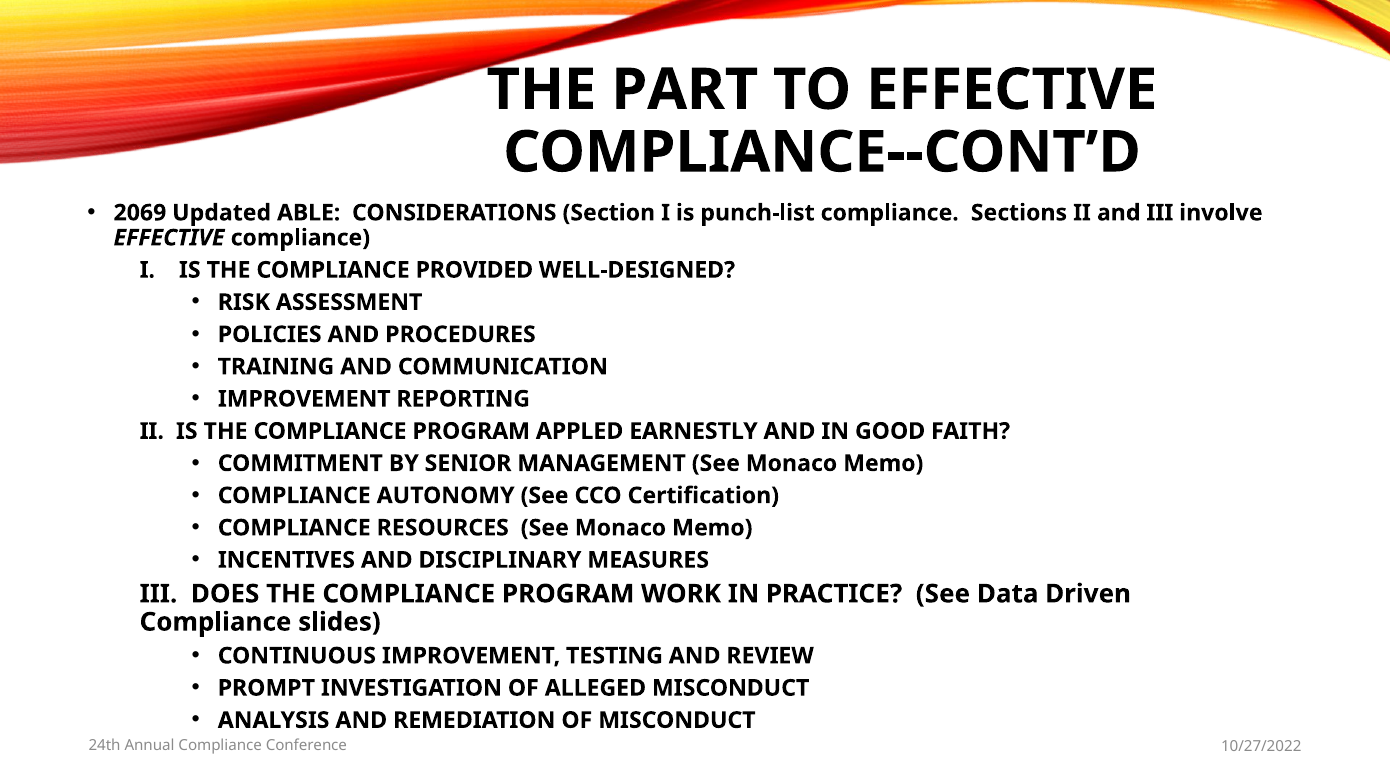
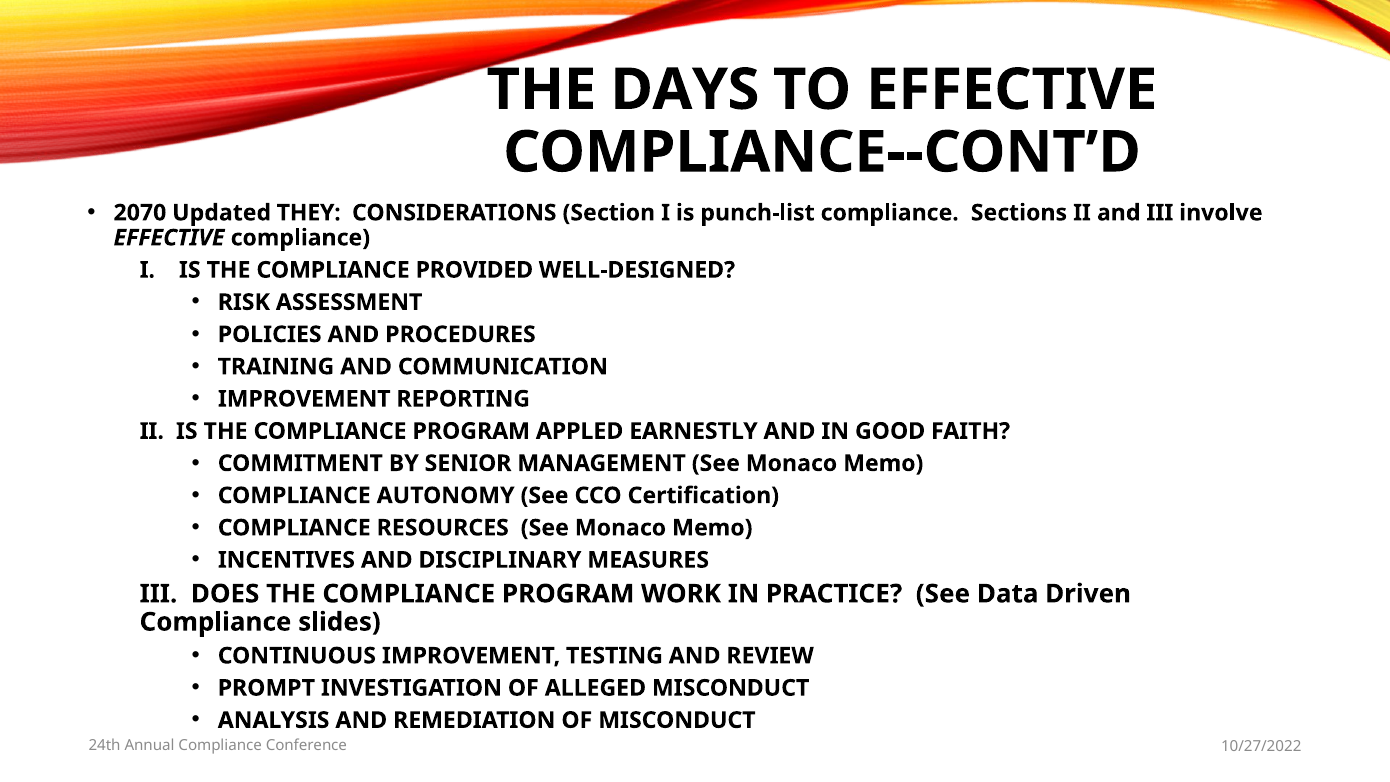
PART: PART -> DAYS
2069: 2069 -> 2070
ABLE: ABLE -> THEY
